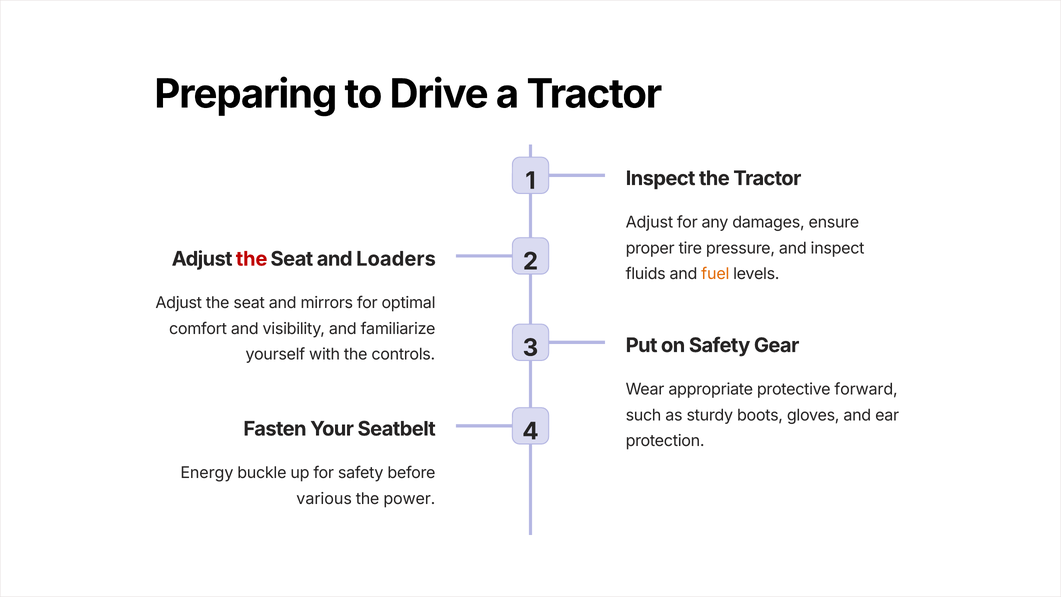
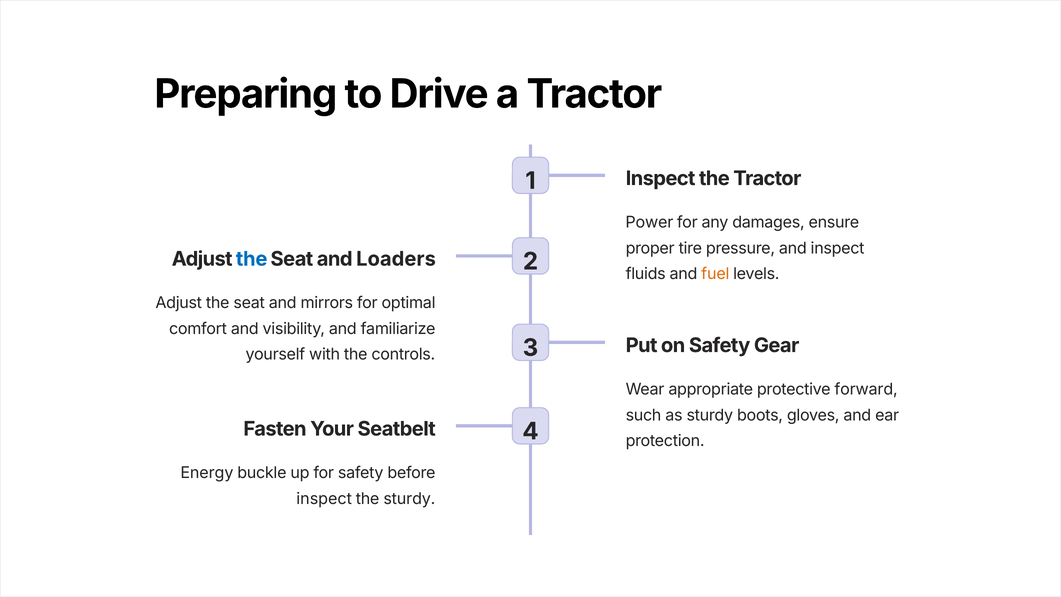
Adjust at (649, 222): Adjust -> Power
the at (252, 259) colour: red -> blue
various at (324, 499): various -> inspect
the power: power -> sturdy
